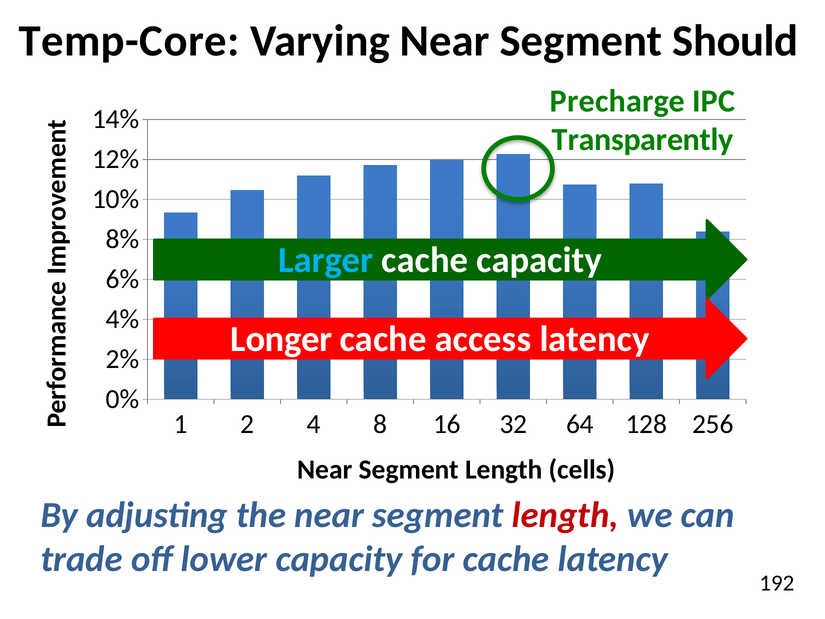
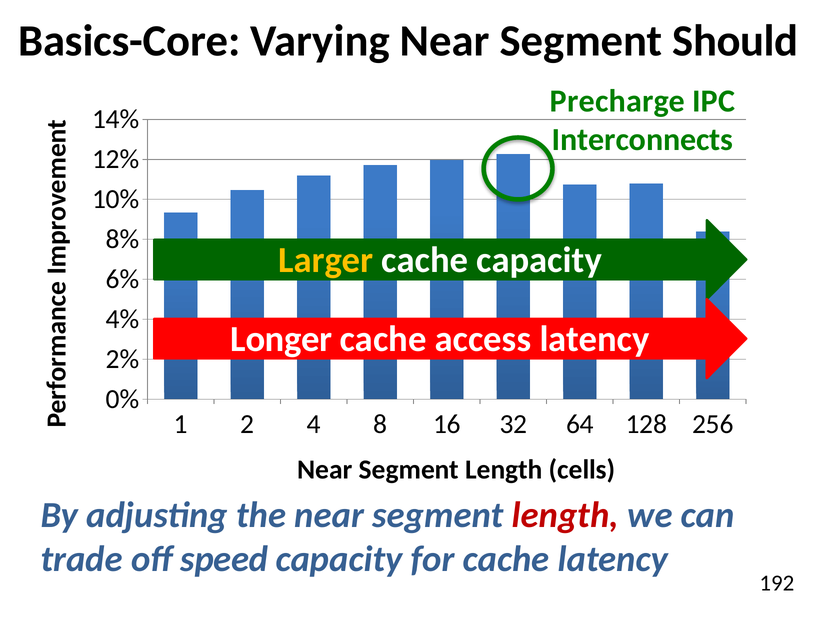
Temp-Core: Temp-Core -> Basics-Core
Transparently: Transparently -> Interconnects
Larger colour: light blue -> yellow
lower: lower -> speed
